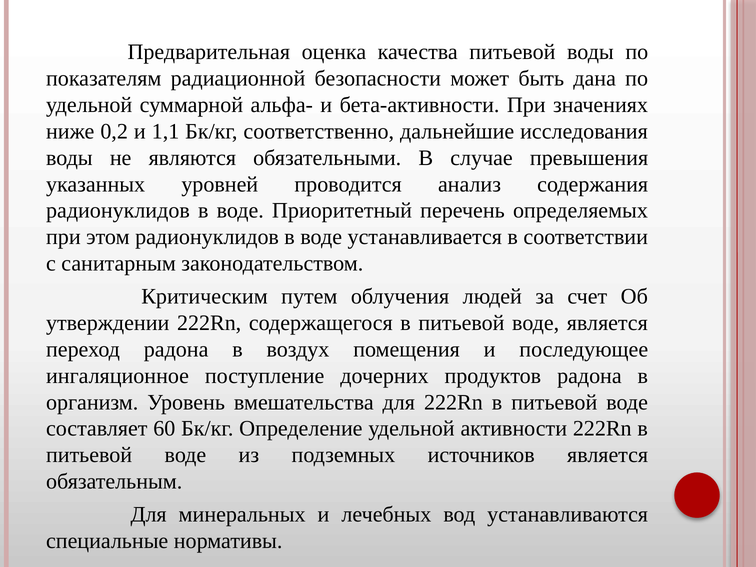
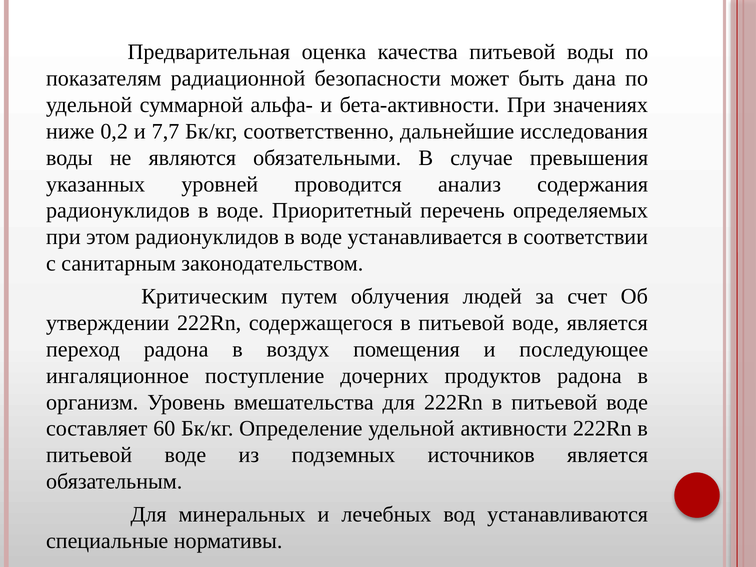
1,1: 1,1 -> 7,7
